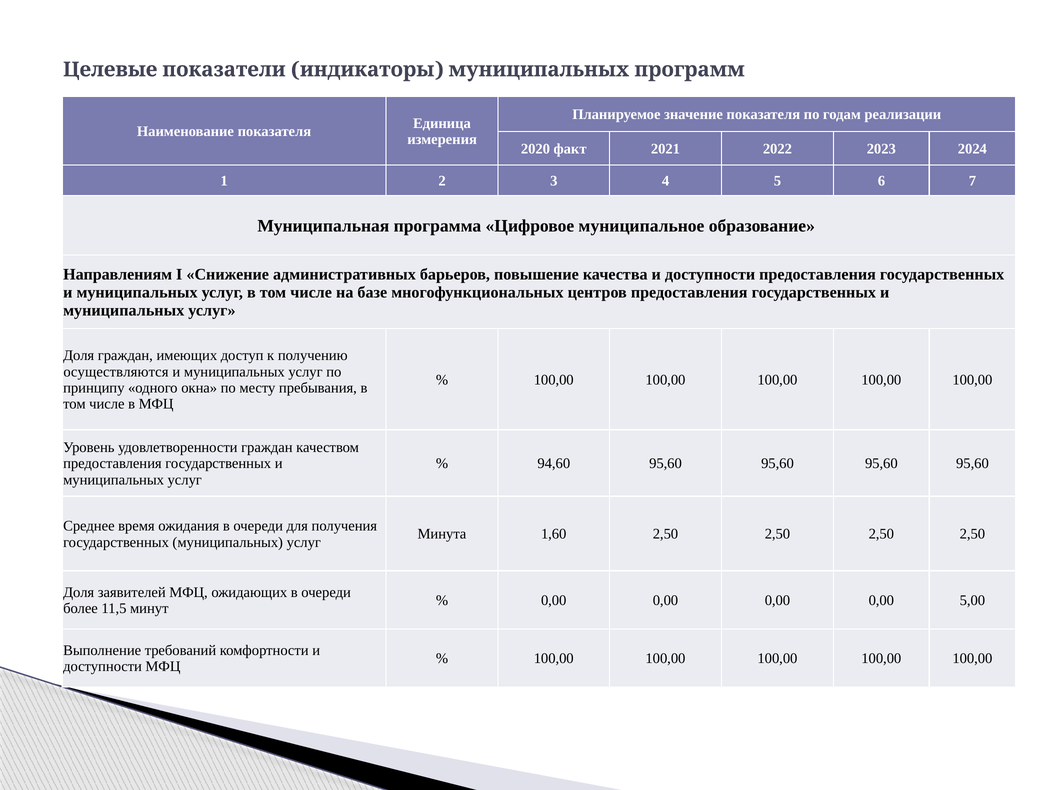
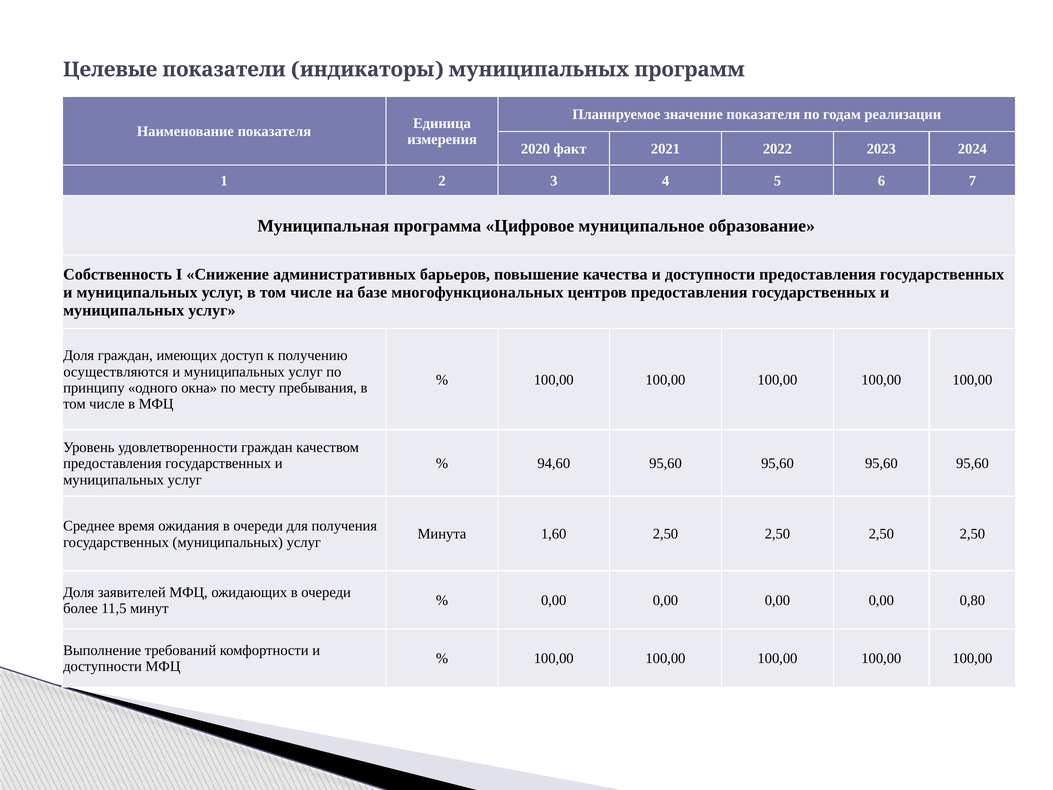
Направлениям: Направлениям -> Собственность
5,00: 5,00 -> 0,80
